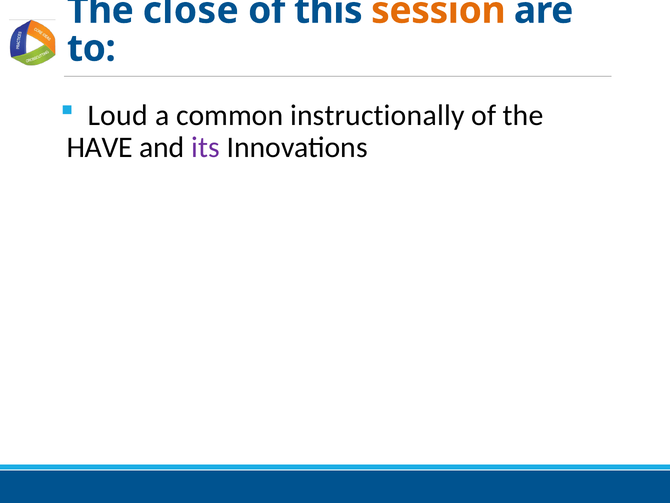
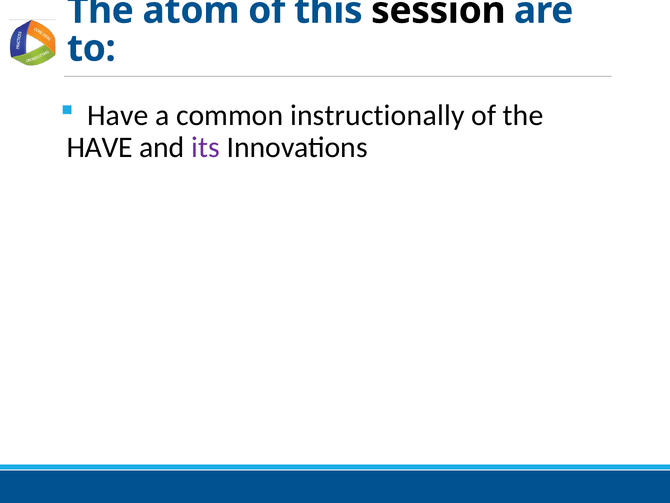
close: close -> atom
session colour: orange -> black
Loud at (118, 115): Loud -> Have
